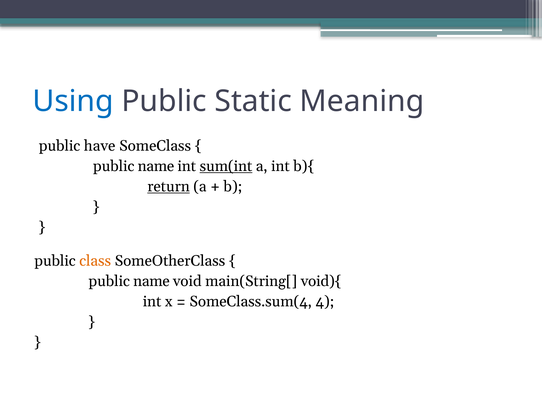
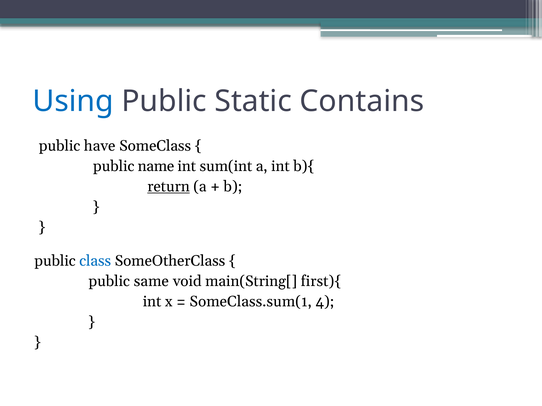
Meaning: Meaning -> Contains
sum(int underline: present -> none
class colour: orange -> blue
name at (151, 282): name -> same
void){: void){ -> first){
SomeClass.sum(4: SomeClass.sum(4 -> SomeClass.sum(1
